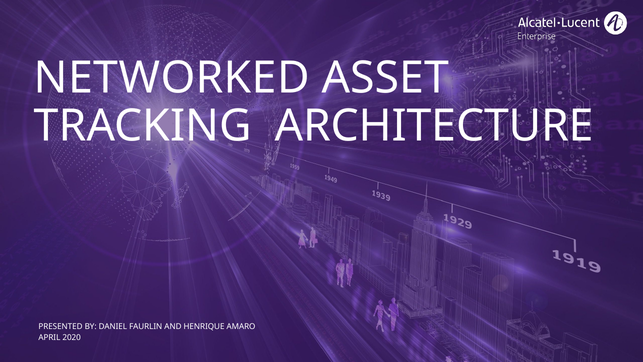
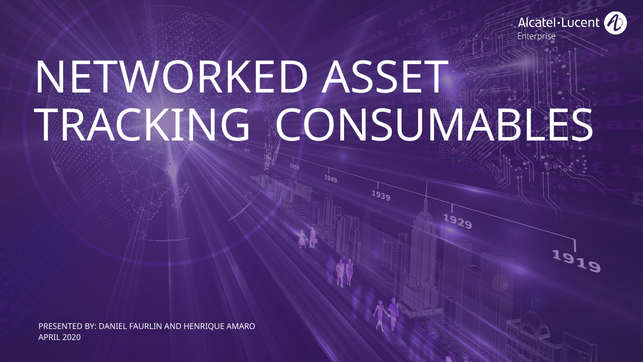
ARCHITECTURE: ARCHITECTURE -> CONSUMABLES
